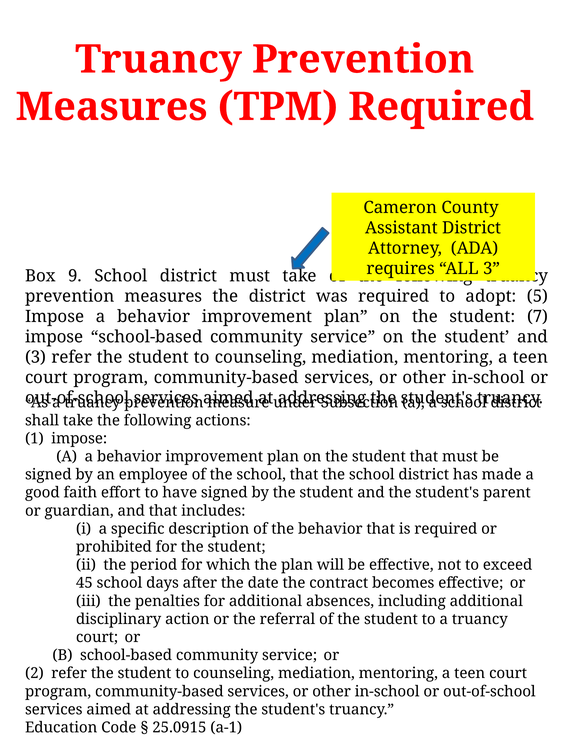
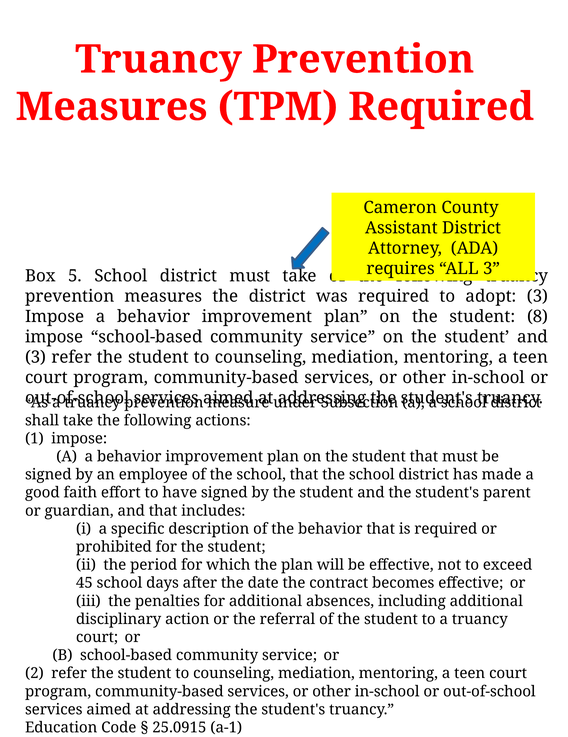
9: 9 -> 5
adopt 5: 5 -> 3
7: 7 -> 8
